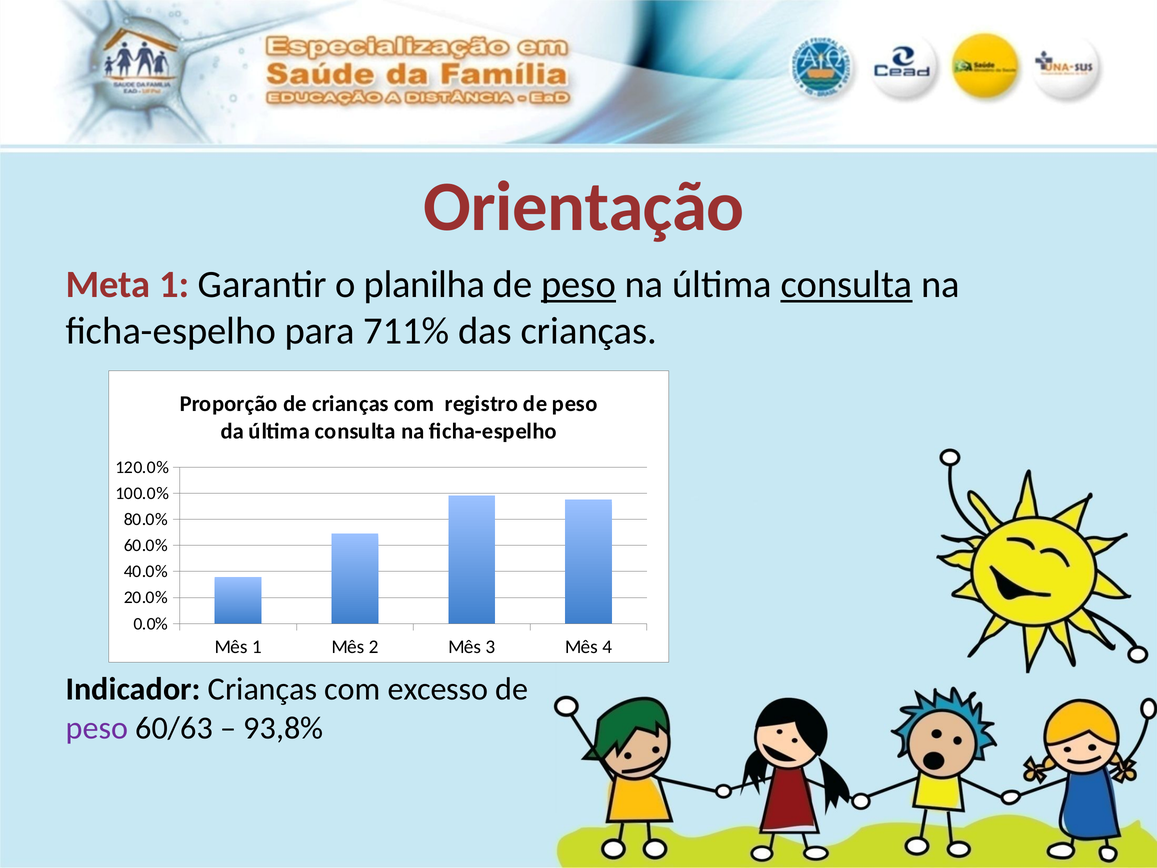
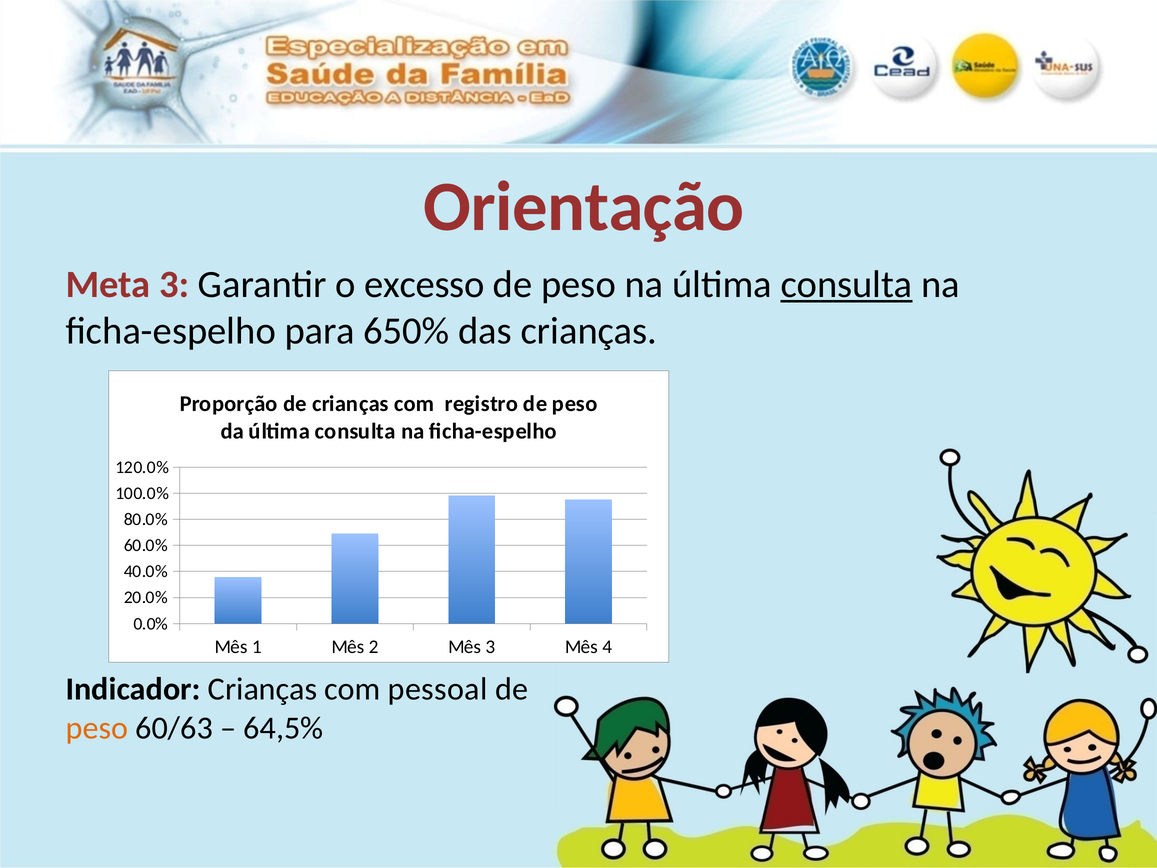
Meta 1: 1 -> 3
planilha: planilha -> excesso
peso at (578, 285) underline: present -> none
711%: 711% -> 650%
excesso: excesso -> pessoal
peso at (97, 728) colour: purple -> orange
93,8%: 93,8% -> 64,5%
